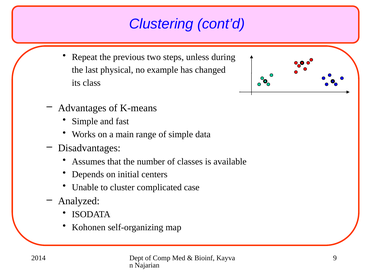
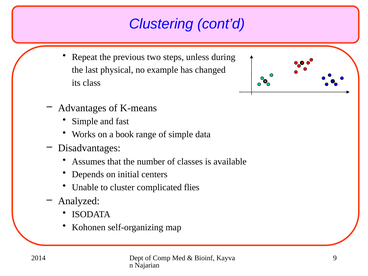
main: main -> book
case: case -> flies
